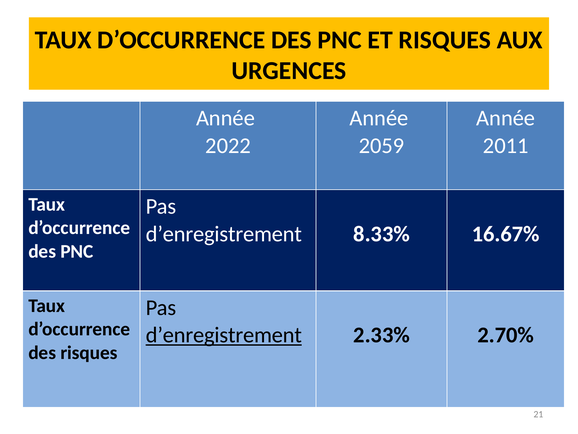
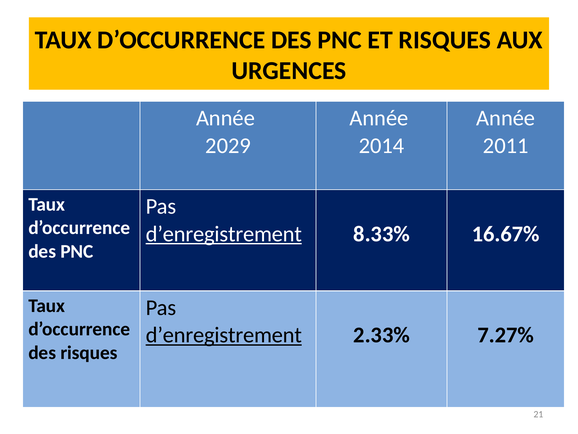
2022: 2022 -> 2029
2059: 2059 -> 2014
d’enregistrement at (224, 234) underline: none -> present
2.70%: 2.70% -> 7.27%
